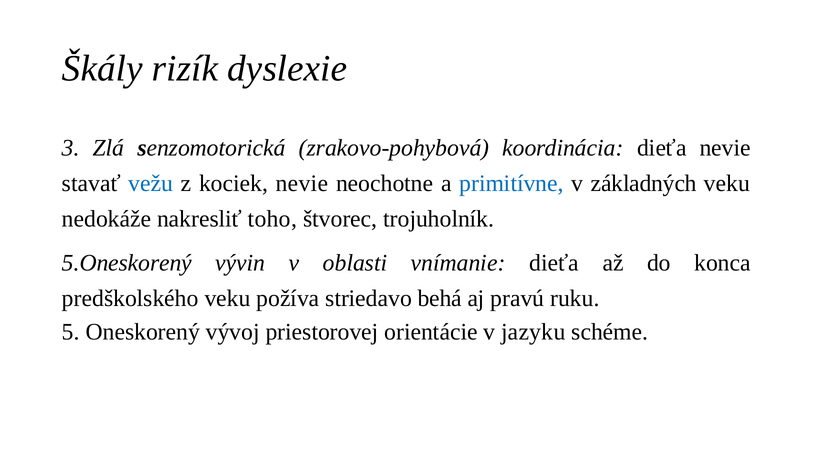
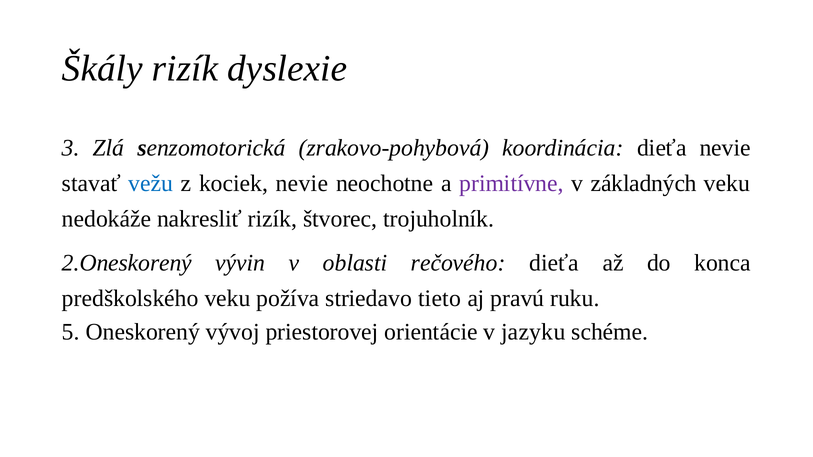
primitívne colour: blue -> purple
nakresliť toho: toho -> rizík
5.Oneskorený: 5.Oneskorený -> 2.Oneskorený
vnímanie: vnímanie -> rečového
behá: behá -> tieto
